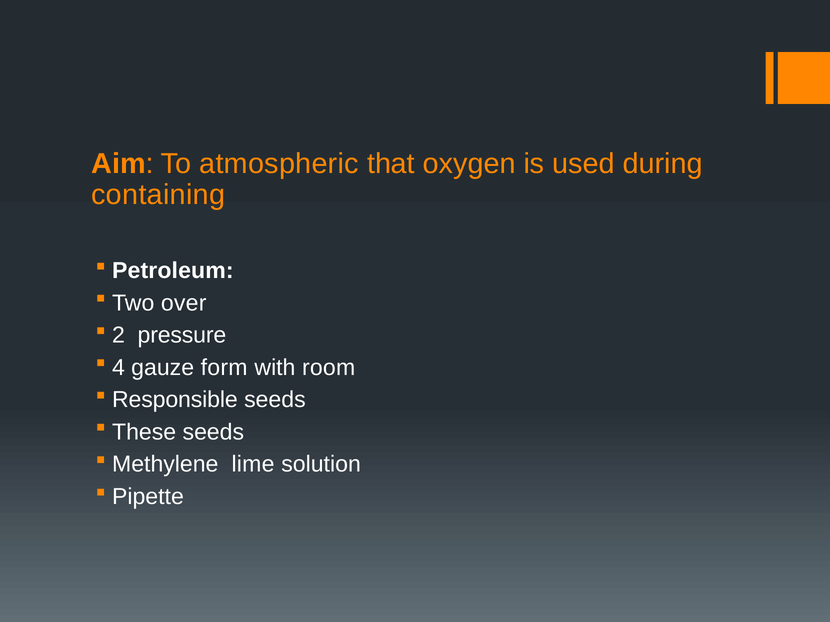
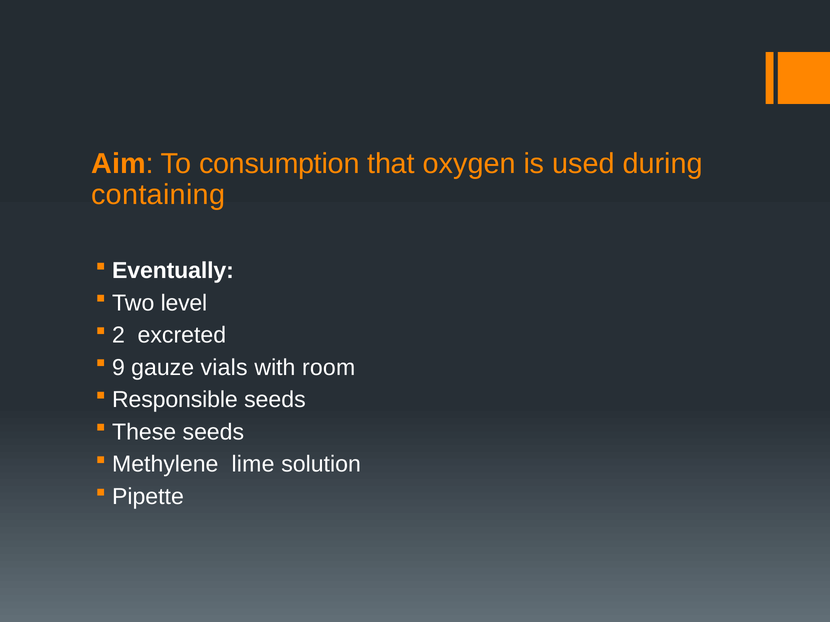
atmospheric: atmospheric -> consumption
Petroleum: Petroleum -> Eventually
over: over -> level
pressure: pressure -> excreted
4: 4 -> 9
form: form -> vials
